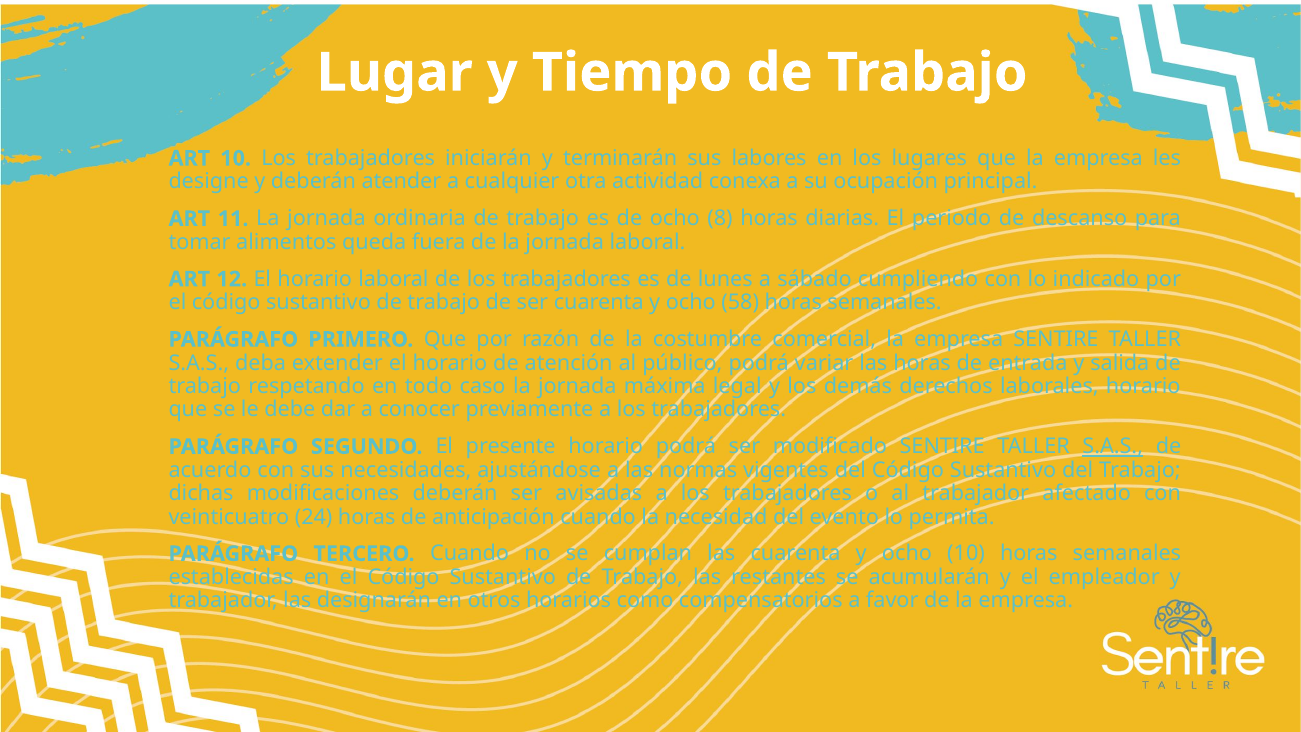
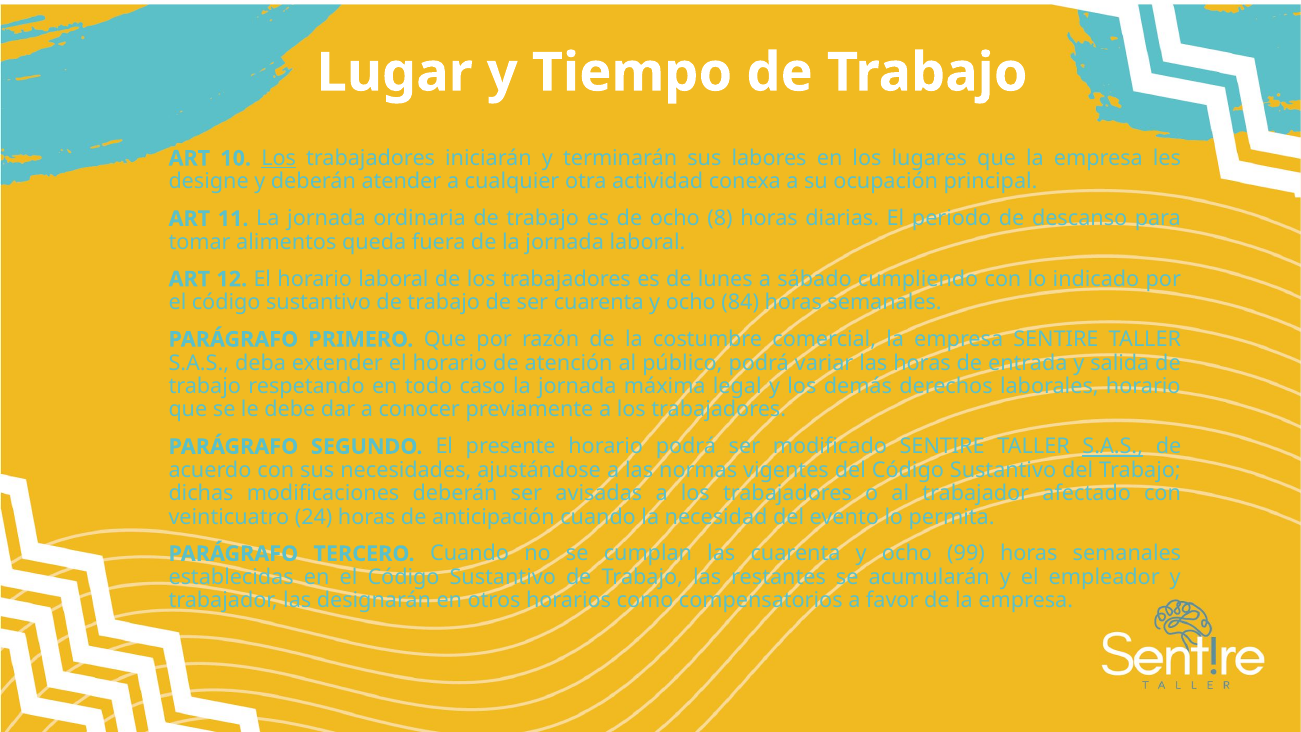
Los at (279, 158) underline: none -> present
58: 58 -> 84
ocho 10: 10 -> 99
